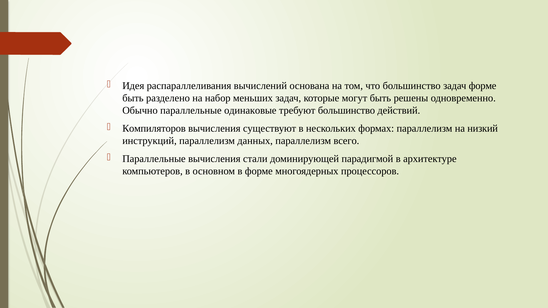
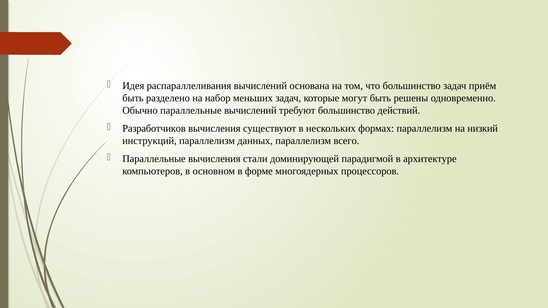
задач форме: форме -> приём
параллельные одинаковые: одинаковые -> вычислений
Компиляторов: Компиляторов -> Разработчиков
